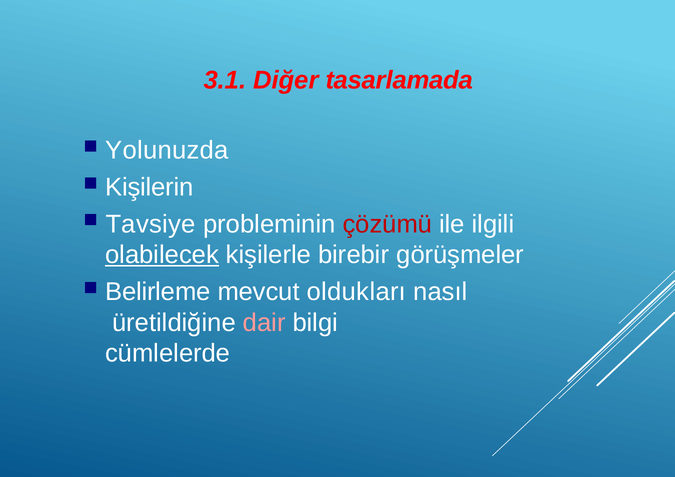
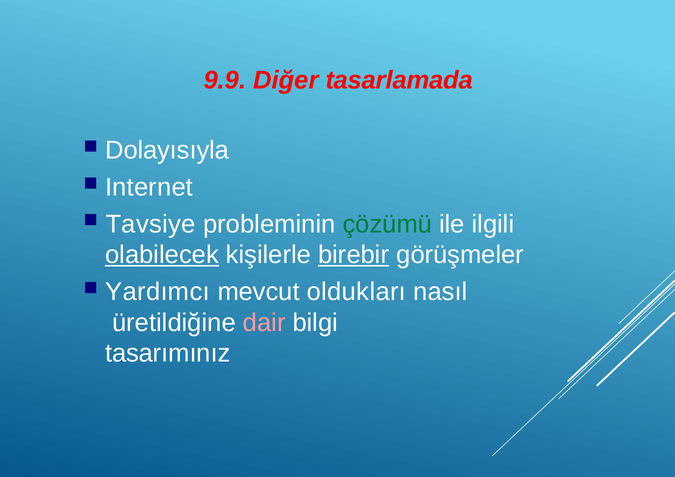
3.1: 3.1 -> 9.9
Yolunuzda: Yolunuzda -> Dolayısıyla
Kişilerin: Kişilerin -> Internet
çözümü colour: red -> green
birebir underline: none -> present
Belirleme: Belirleme -> Yardımcı
cümlelerde: cümlelerde -> tasarımınız
